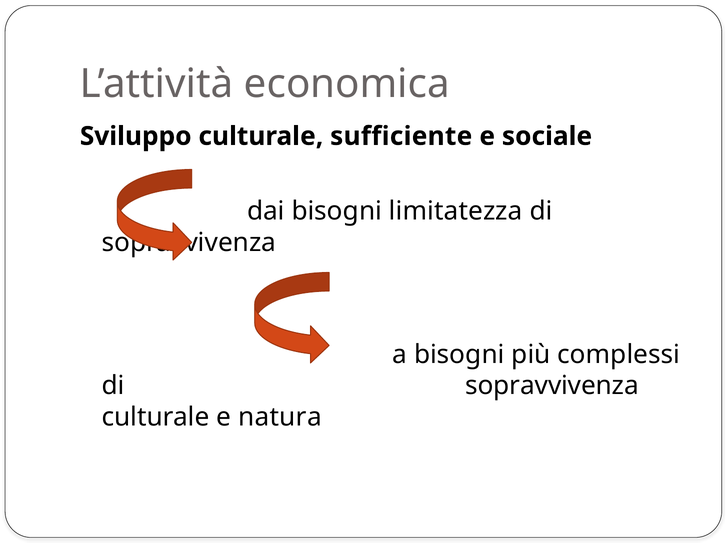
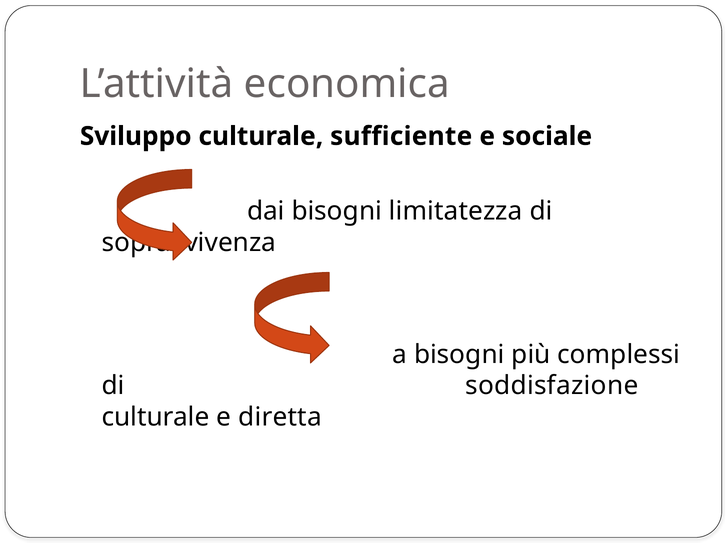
sopravvivenza at (552, 386): sopravvivenza -> soddisfazione
natura: natura -> diretta
